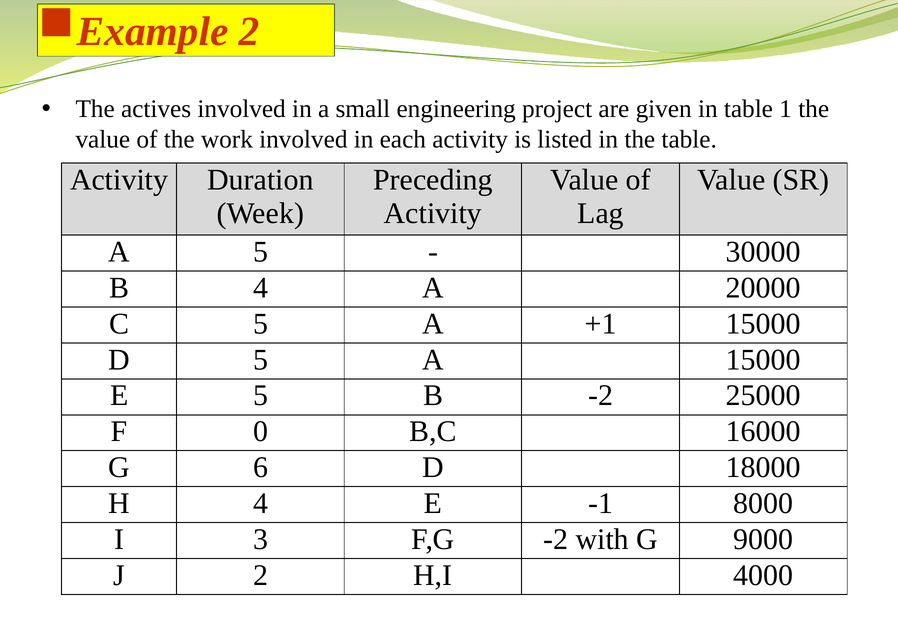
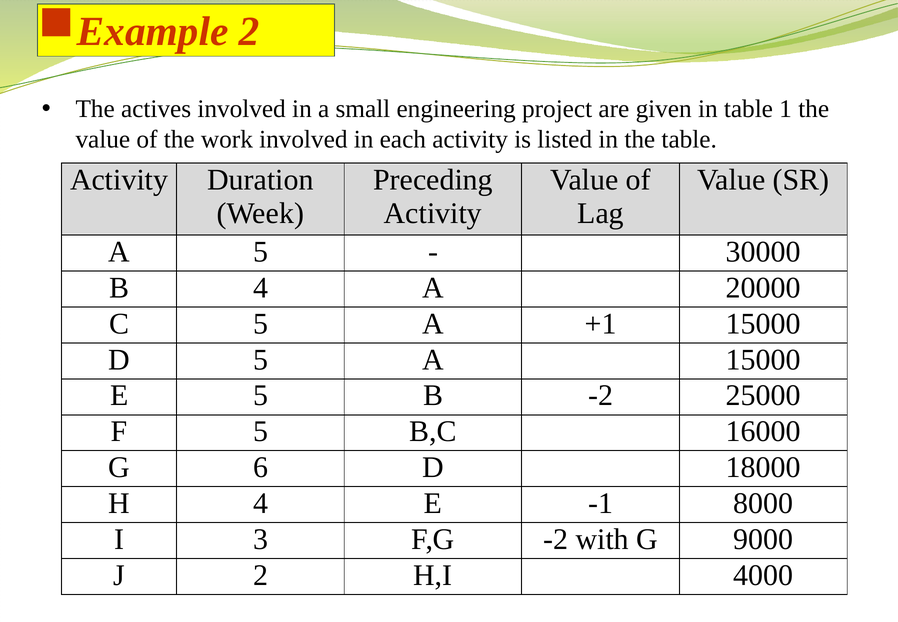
F 0: 0 -> 5
